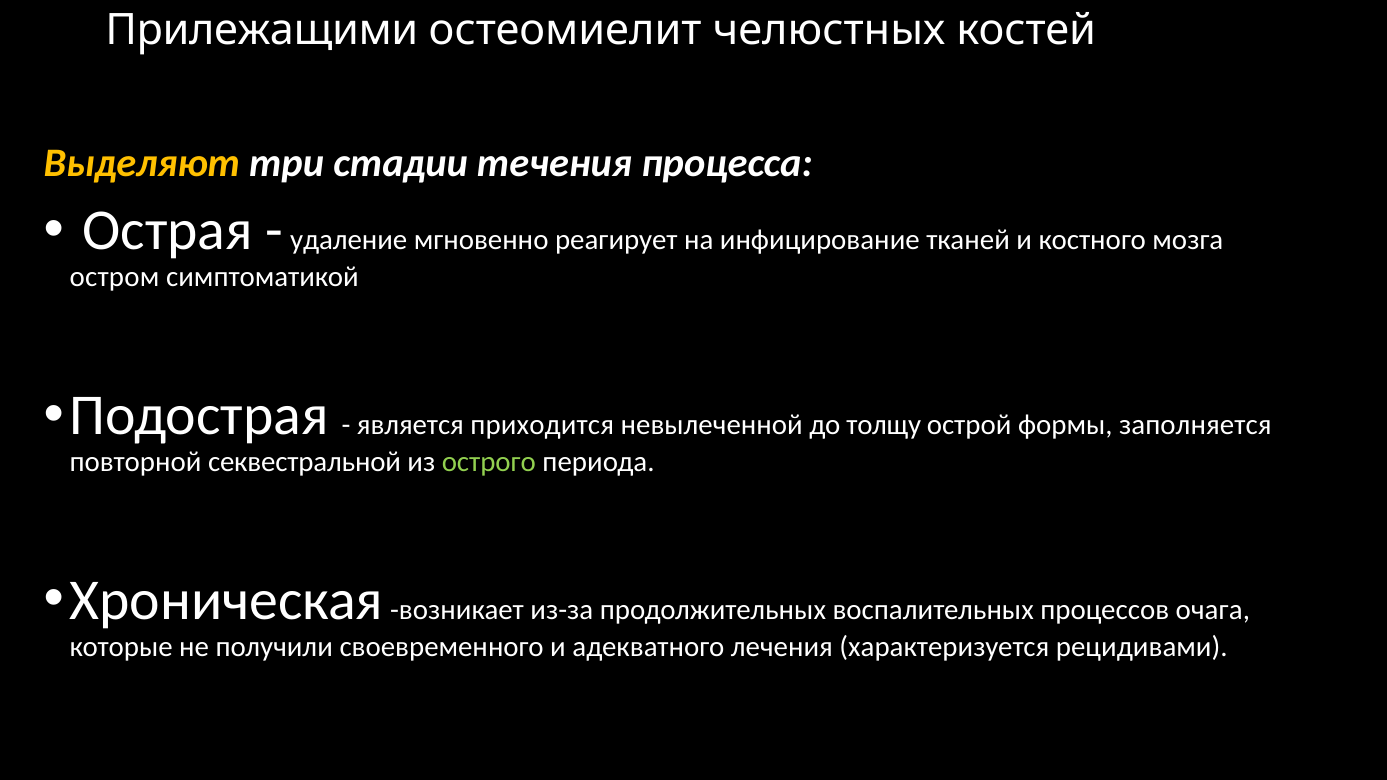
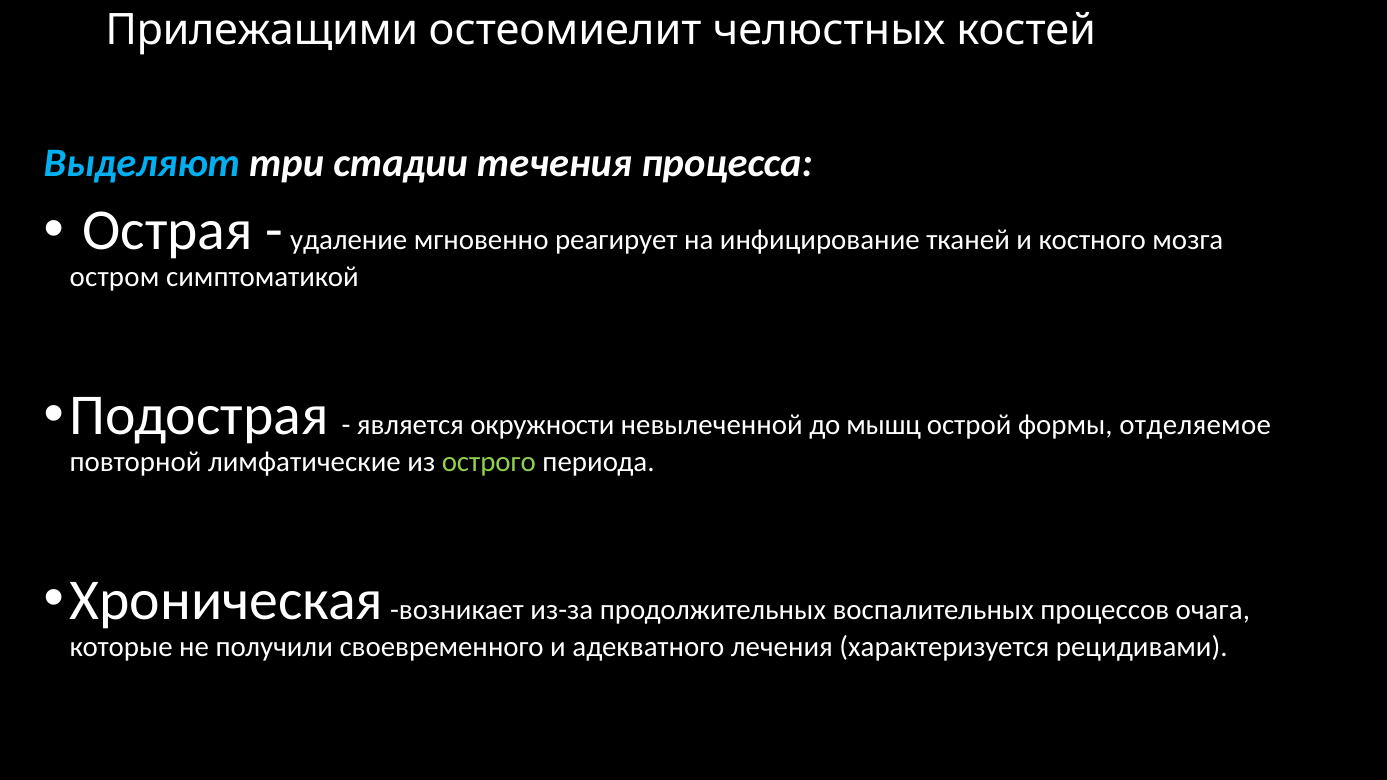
Выделяют colour: yellow -> light blue
приходится: приходится -> окружности
толщу: толщу -> мышц
заполняется: заполняется -> отделяемое
секвестральной: секвестральной -> лимфатические
